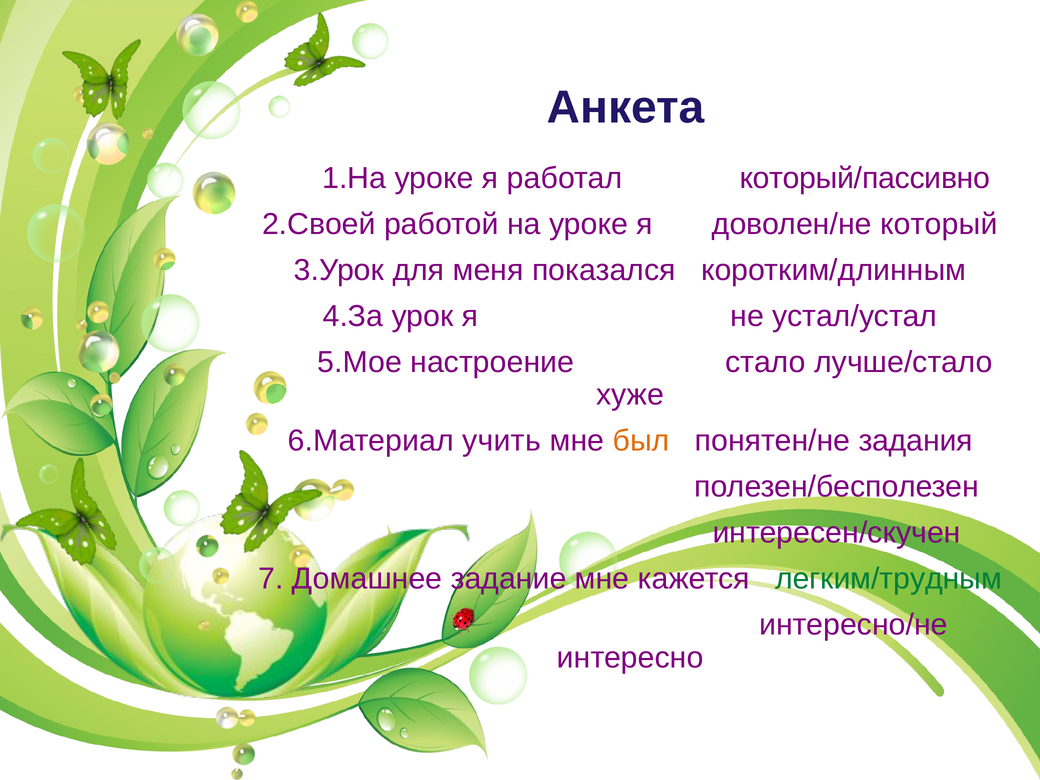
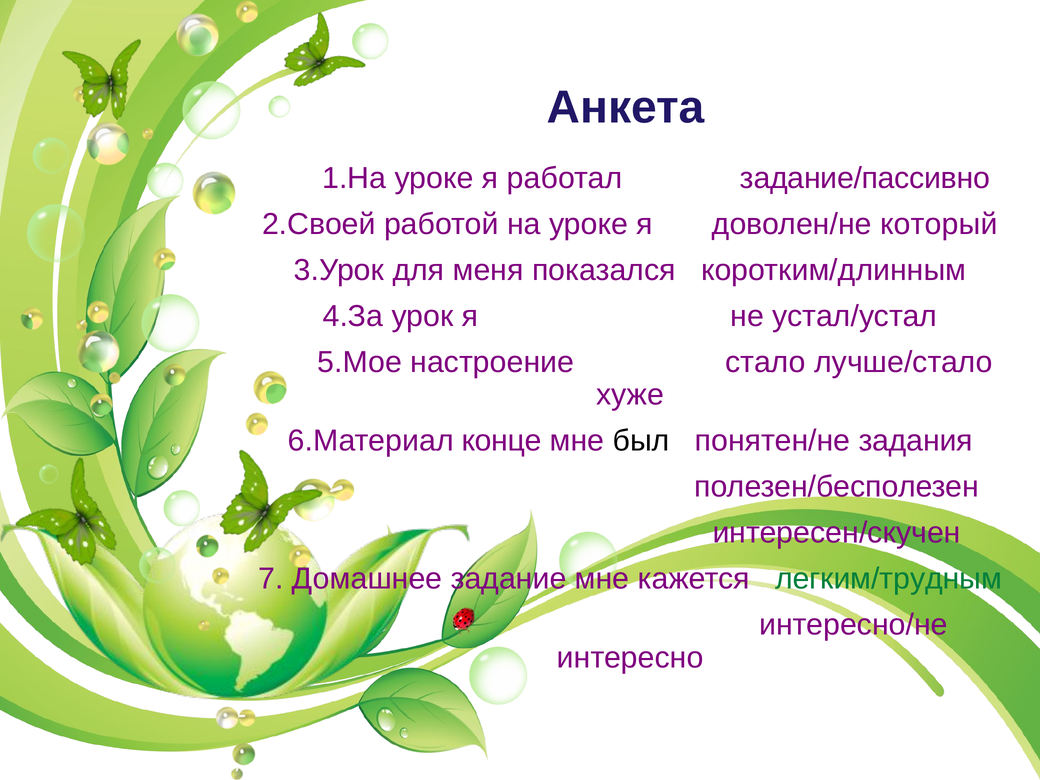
который/пассивно: который/пассивно -> задание/пассивно
учить: учить -> конце
был colour: orange -> black
